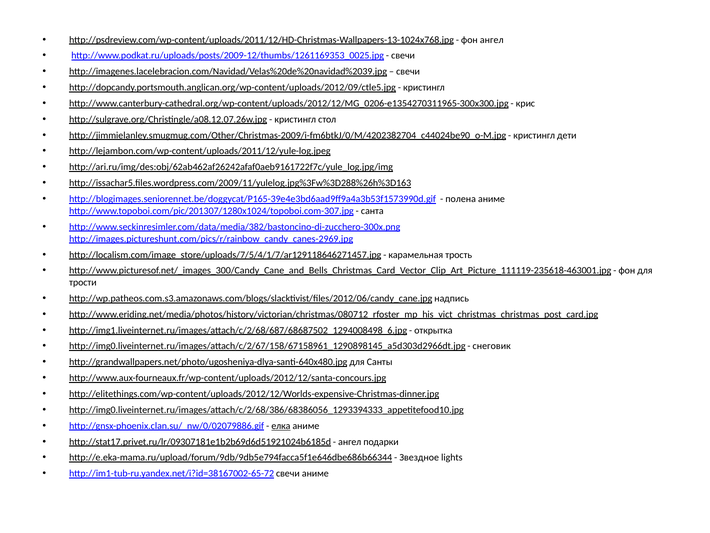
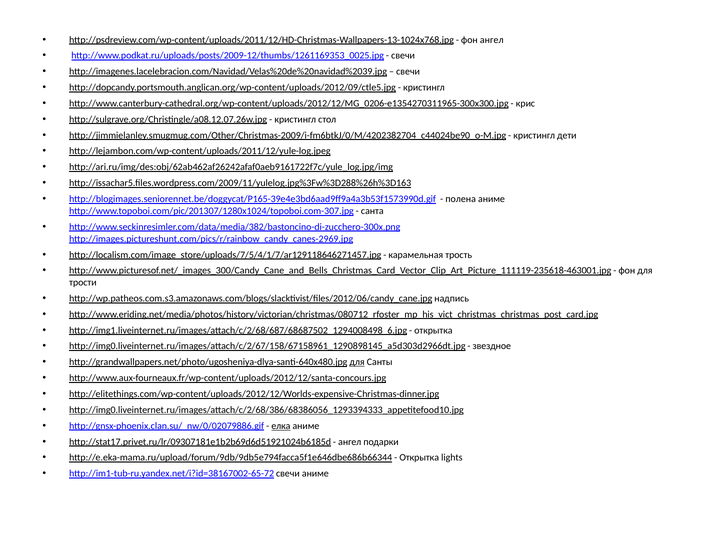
снеговик: снеговик -> звездное
для at (357, 362) underline: none -> present
Звездное at (419, 457): Звездное -> Открытка
